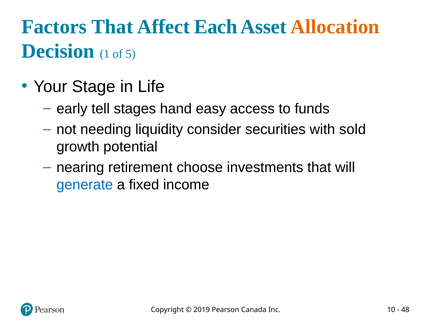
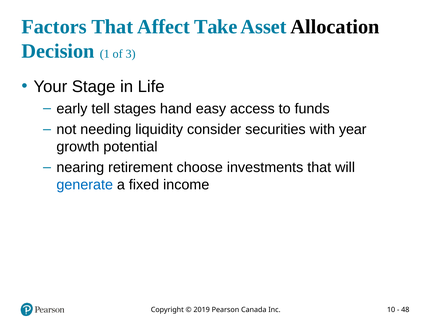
Each: Each -> Take
Allocation colour: orange -> black
5: 5 -> 3
sold: sold -> year
